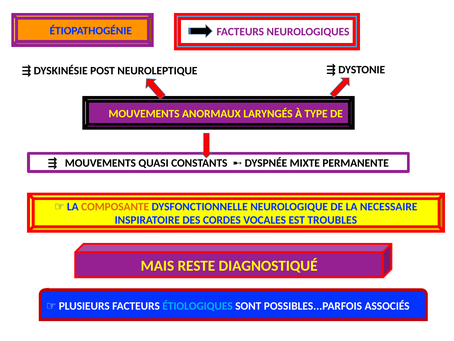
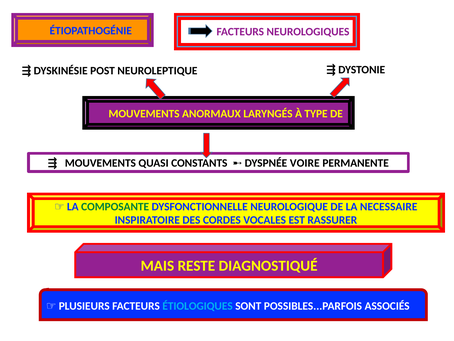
MIXTE: MIXTE -> VOIRE
COMPOSANTE colour: orange -> green
TROUBLES: TROUBLES -> RASSURER
